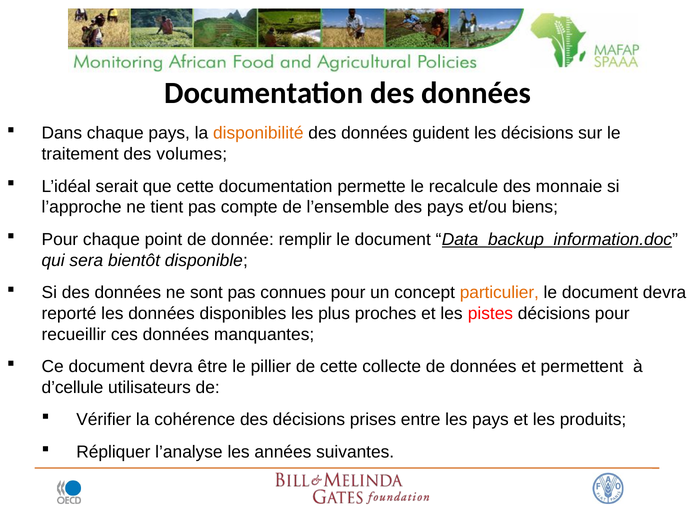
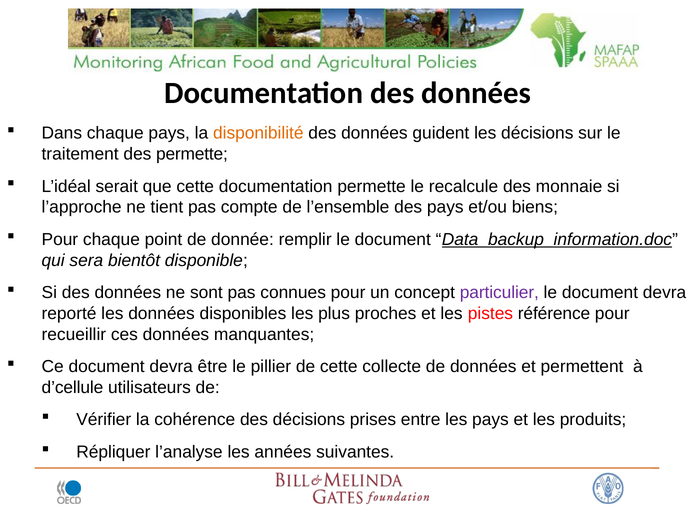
des volumes: volumes -> permette
particulier colour: orange -> purple
pistes décisions: décisions -> référence
